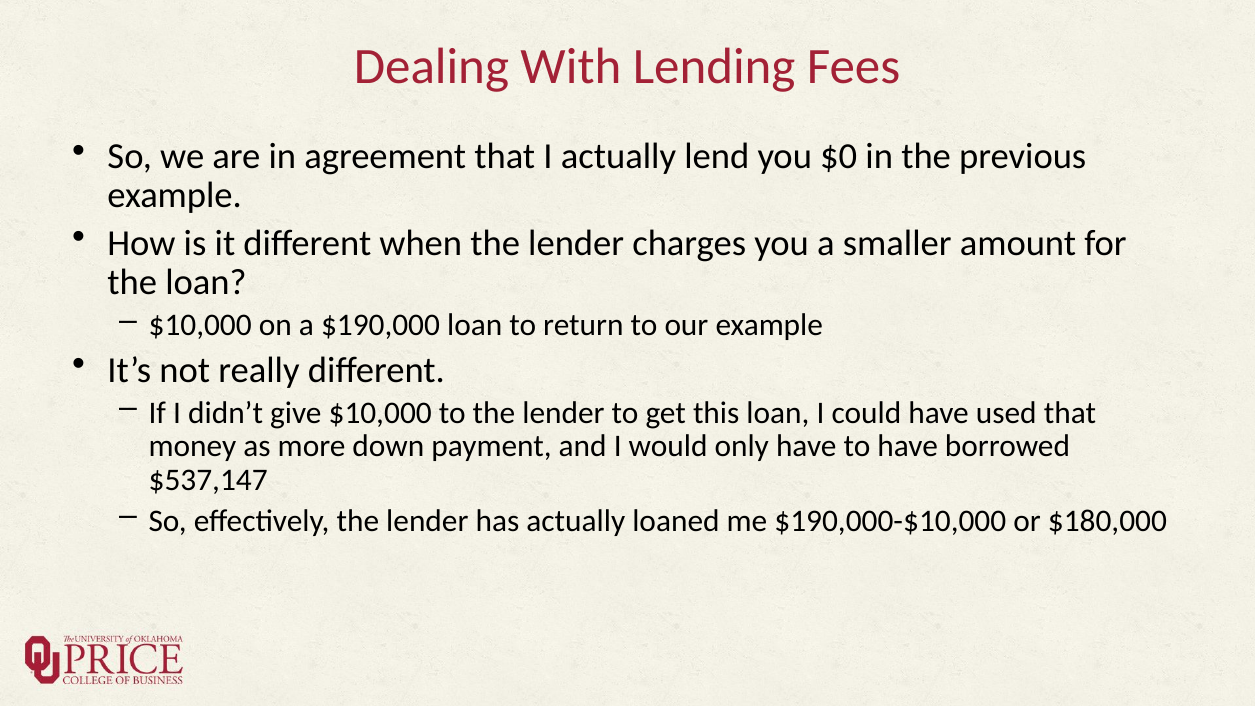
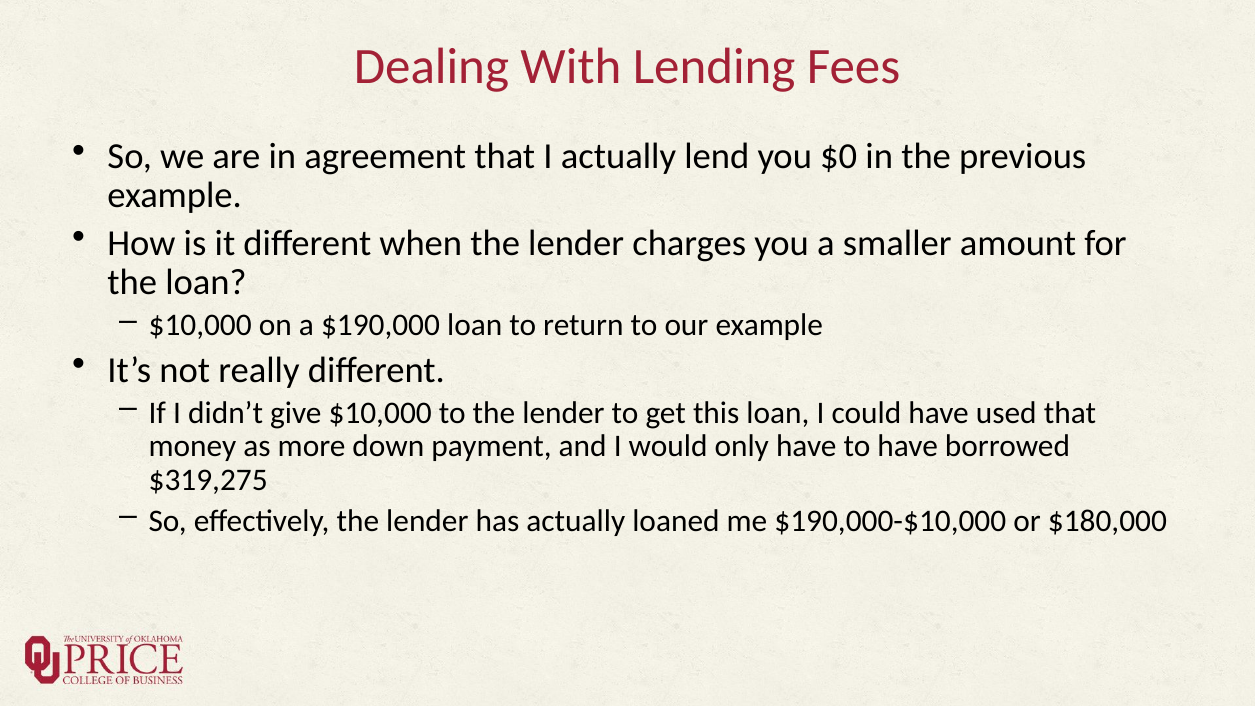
$537,147: $537,147 -> $319,275
